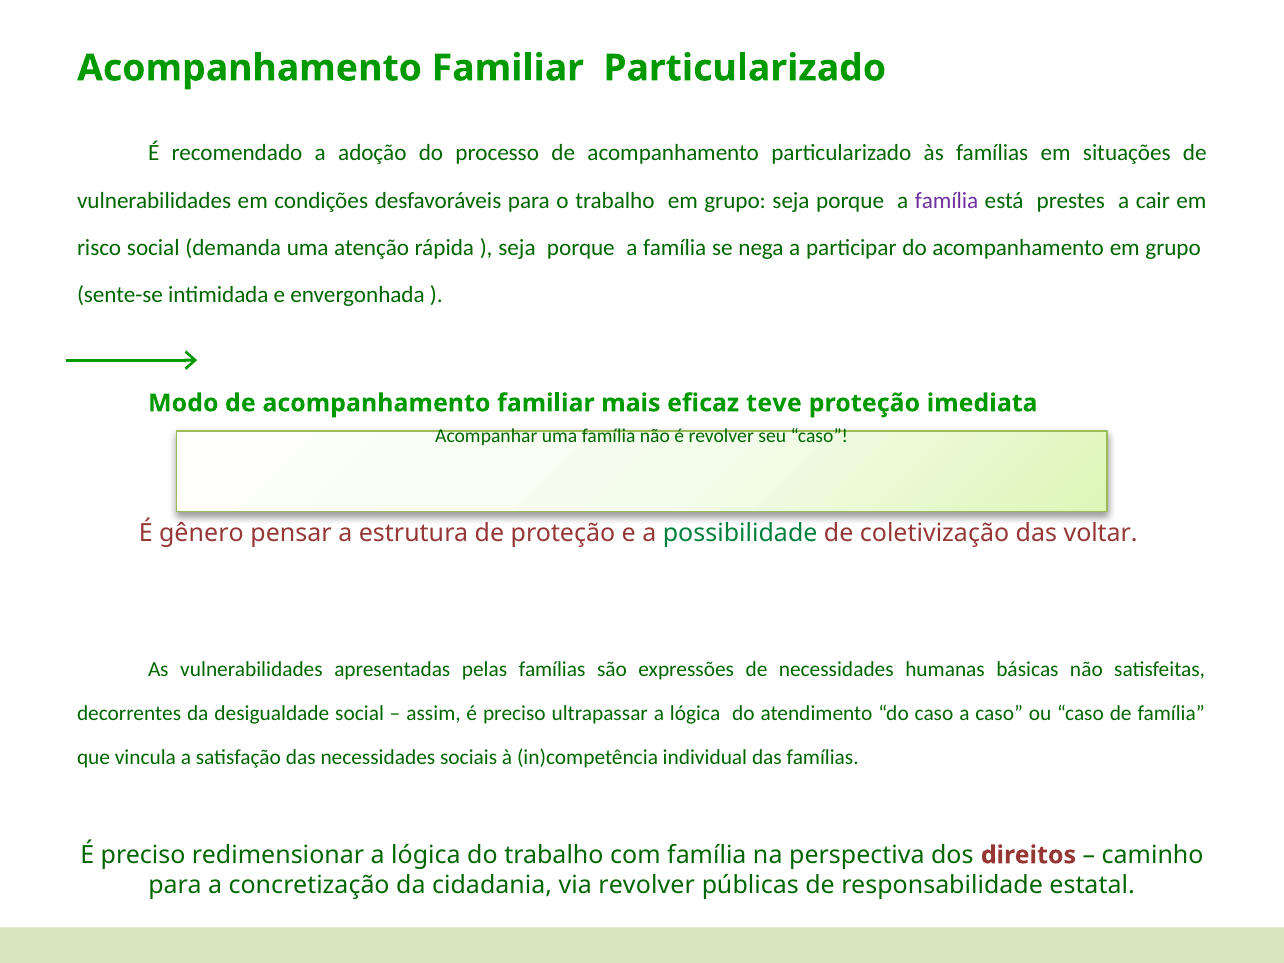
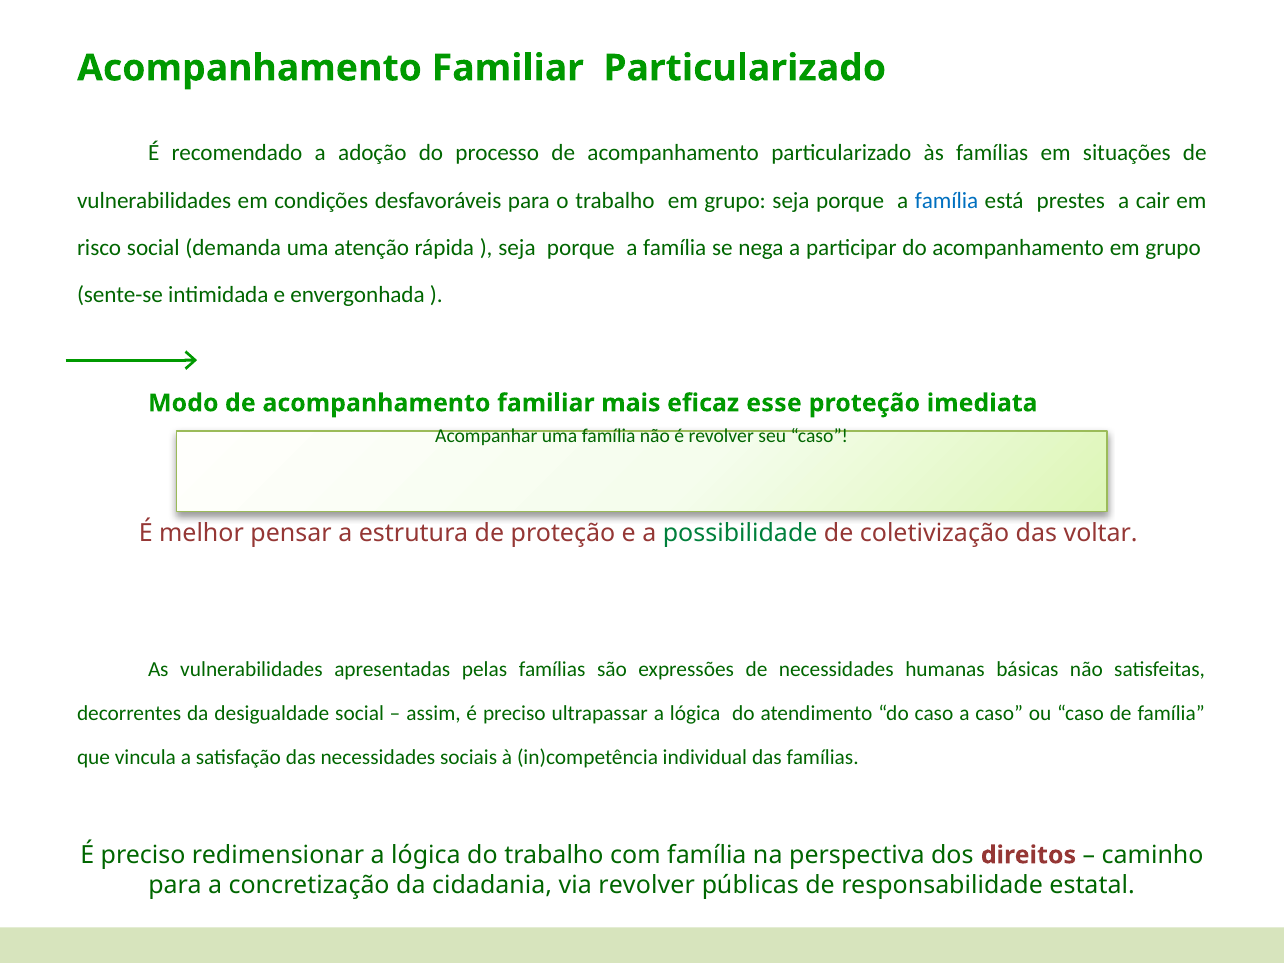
família at (947, 201) colour: purple -> blue
teve: teve -> esse
gênero: gênero -> melhor
